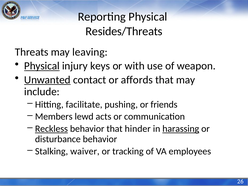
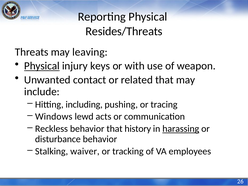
Unwanted underline: present -> none
affords: affords -> related
facilitate: facilitate -> including
friends: friends -> tracing
Members: Members -> Windows
Reckless underline: present -> none
hinder: hinder -> history
